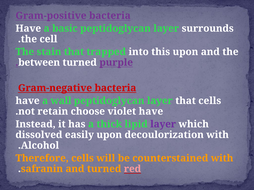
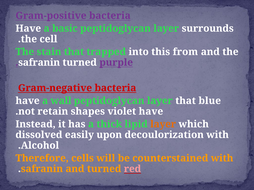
this upon: upon -> from
between at (39, 63): between -> safranin
that cells: cells -> blue
choose: choose -> shapes
layer at (163, 124) colour: purple -> orange
